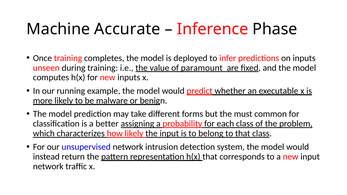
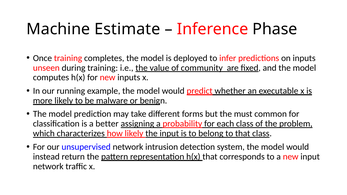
Accurate: Accurate -> Estimate
paramount: paramount -> community
